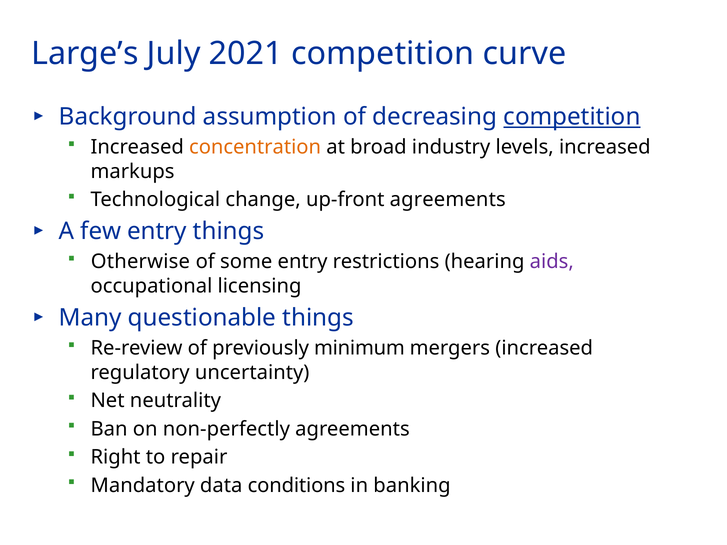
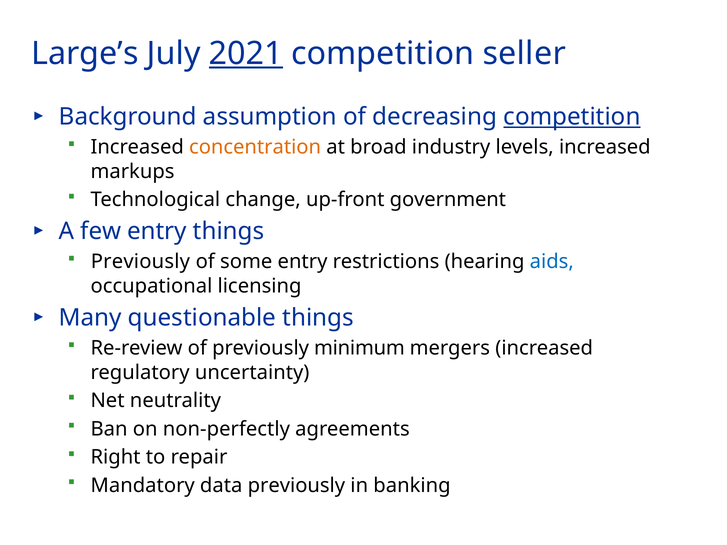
2021 underline: none -> present
curve: curve -> seller
up-front agreements: agreements -> government
Otherwise at (140, 262): Otherwise -> Previously
aids colour: purple -> blue
data conditions: conditions -> previously
